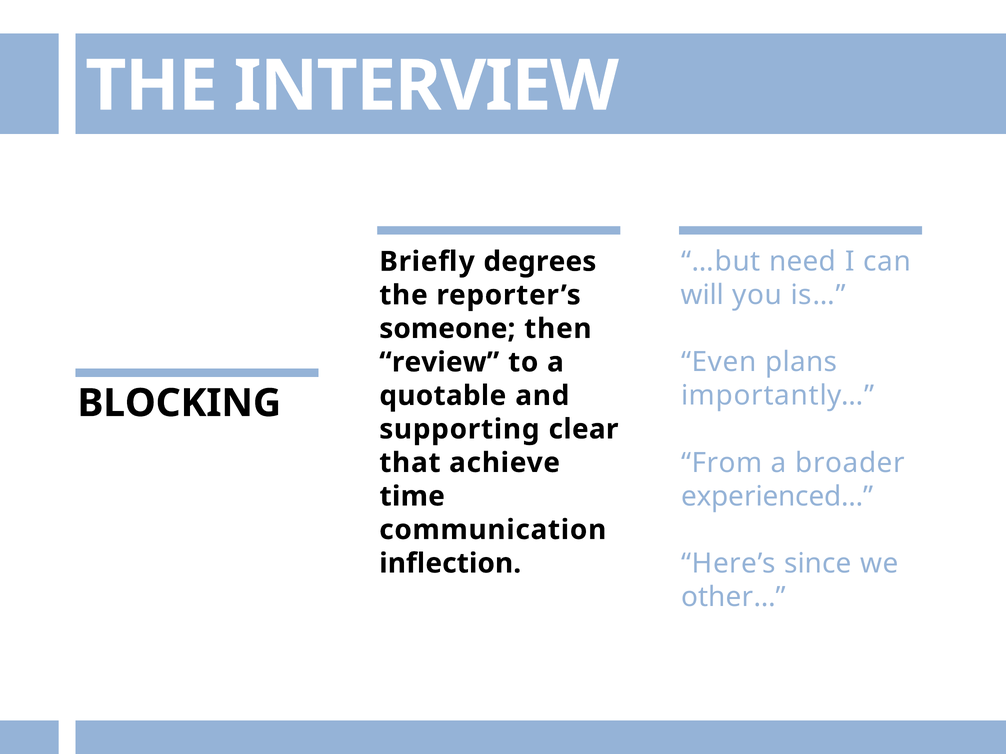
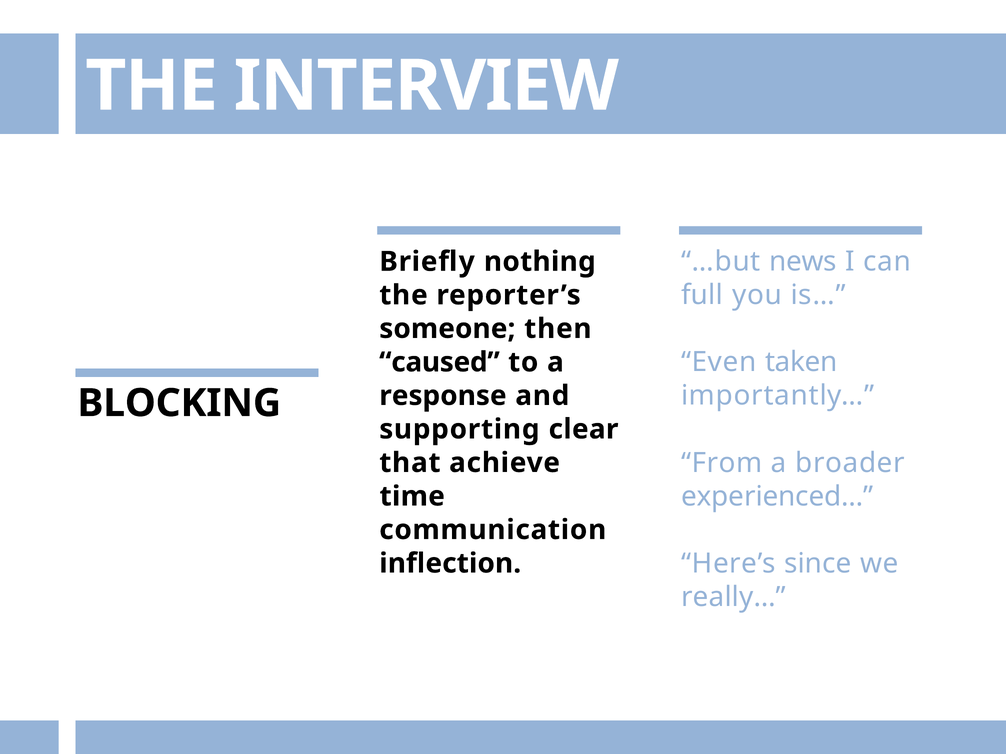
need: need -> news
degrees: degrees -> nothing
will: will -> full
plans: plans -> taken
review: review -> caused
quotable: quotable -> response
other…: other… -> really…
